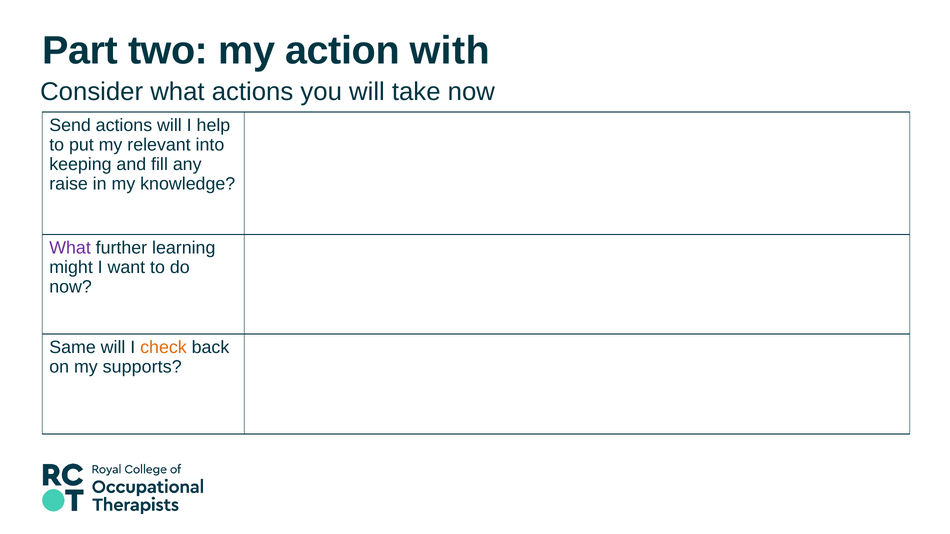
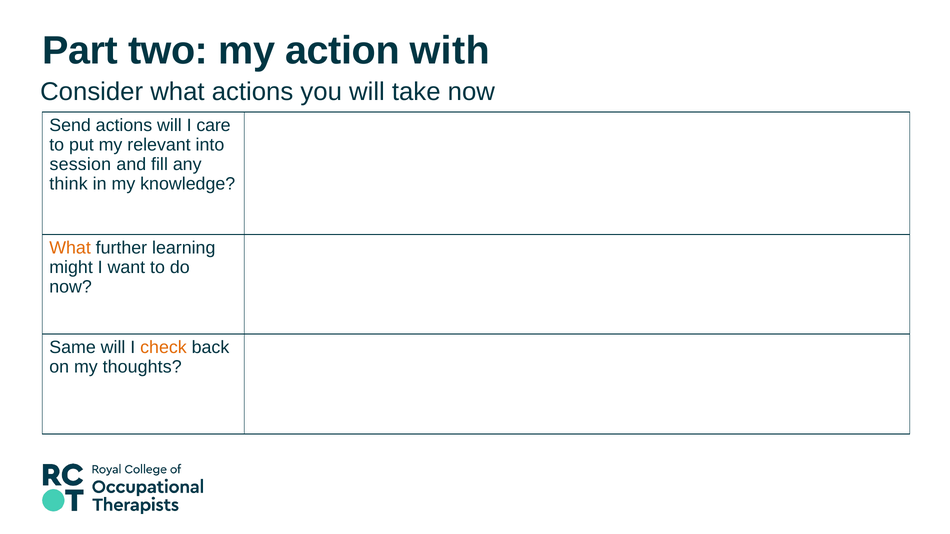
help: help -> care
keeping: keeping -> session
raise: raise -> think
What at (70, 248) colour: purple -> orange
supports: supports -> thoughts
